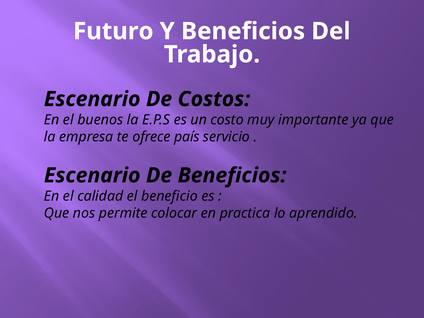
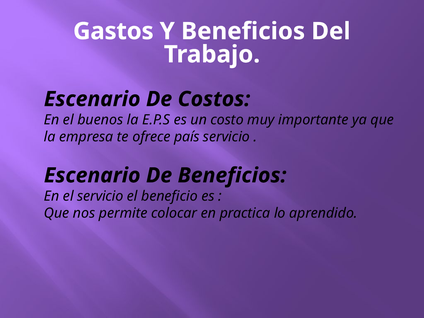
Futuro: Futuro -> Gastos
el calidad: calidad -> servicio
